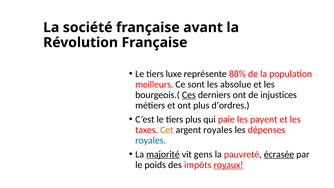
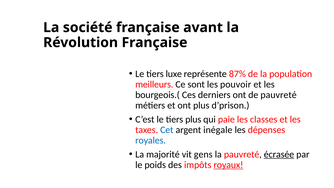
88%: 88% -> 87%
absolue: absolue -> pouvoir
Ces underline: present -> none
de injustices: injustices -> pauvreté
d’ordres: d’ordres -> d’prison
payent: payent -> classes
Cet colour: orange -> blue
argent royales: royales -> inégale
majorité underline: present -> none
